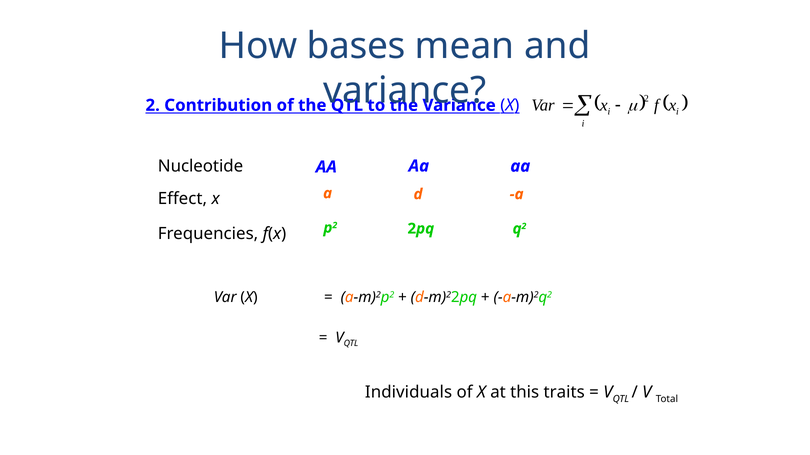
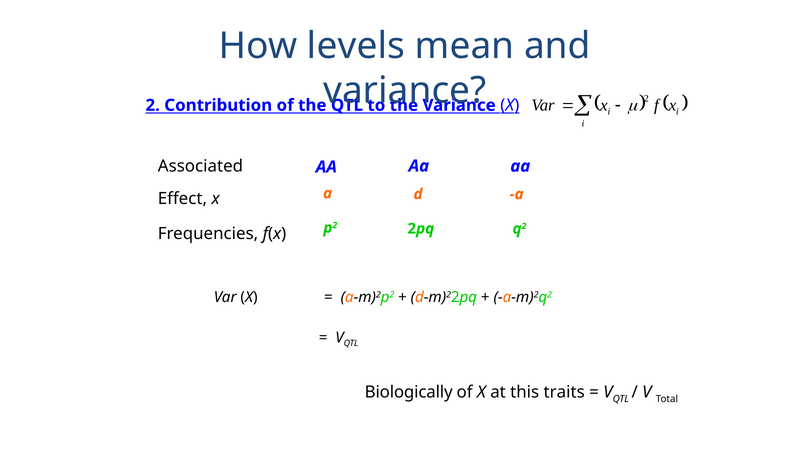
bases: bases -> levels
Nucleotide: Nucleotide -> Associated
Individuals: Individuals -> Biologically
